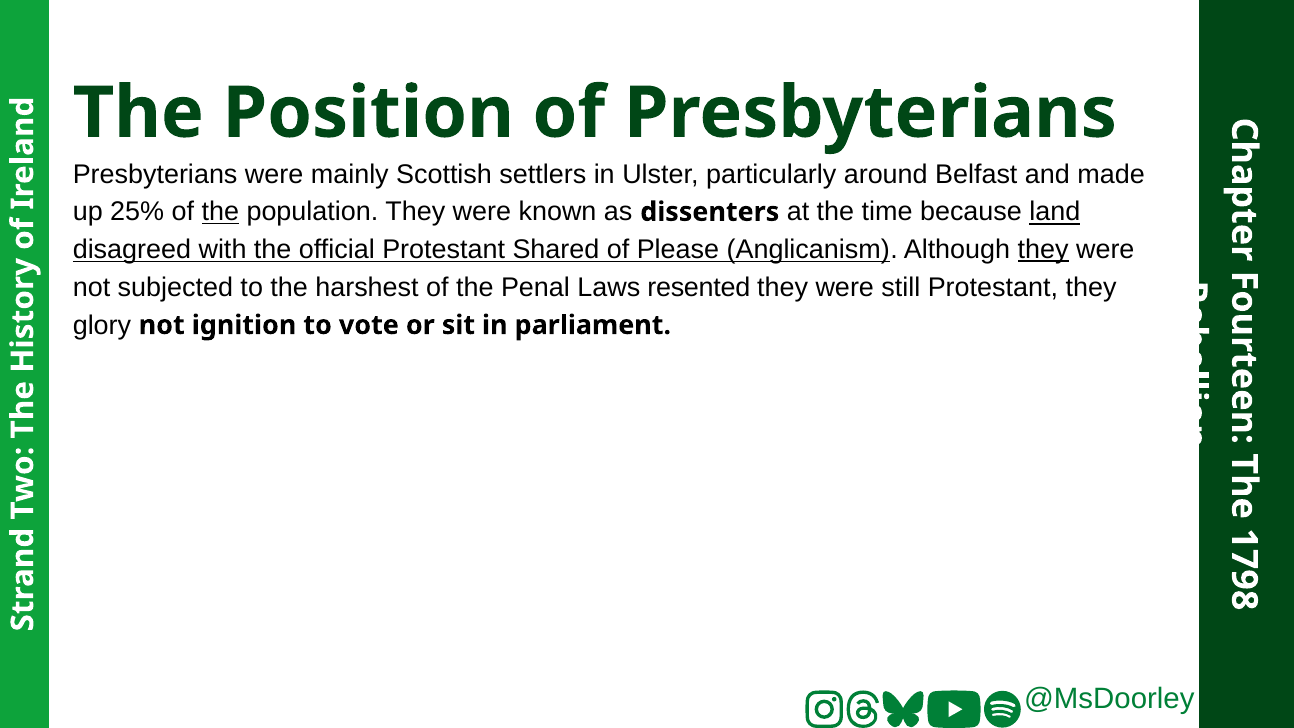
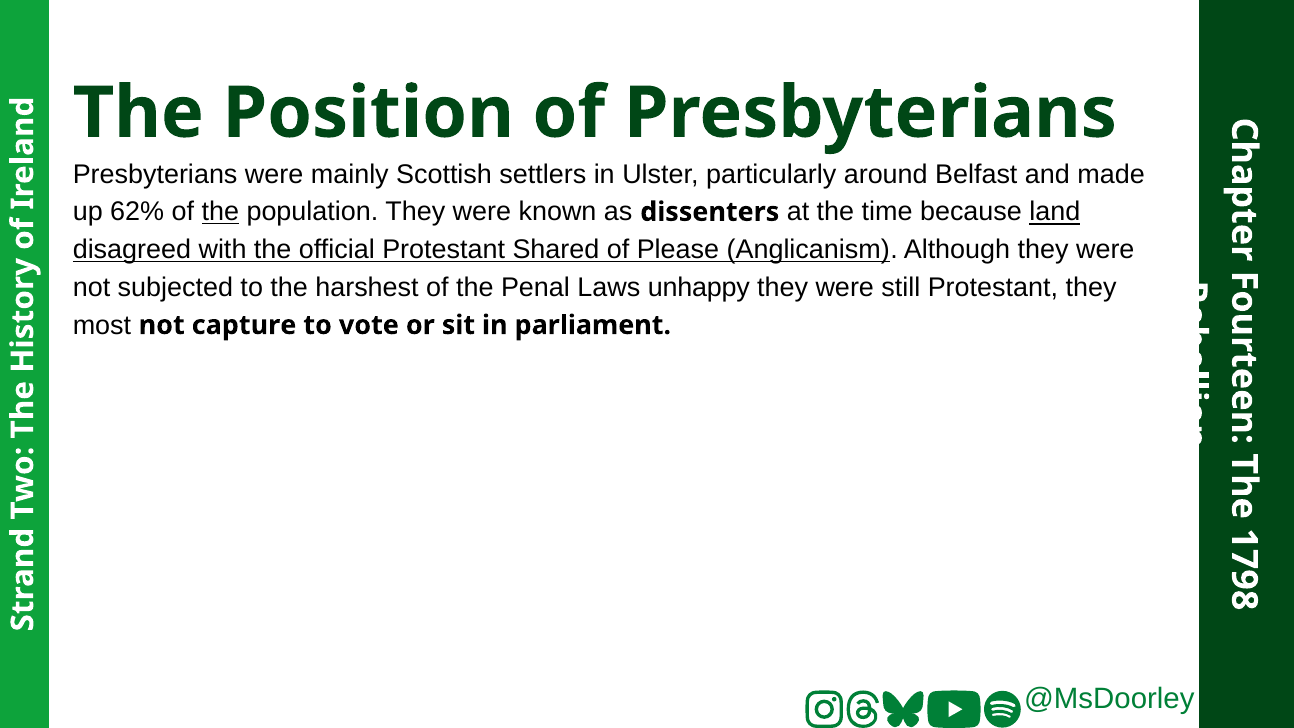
25%: 25% -> 62%
they at (1043, 250) underline: present -> none
resented: resented -> unhappy
glory: glory -> most
ignition: ignition -> capture
